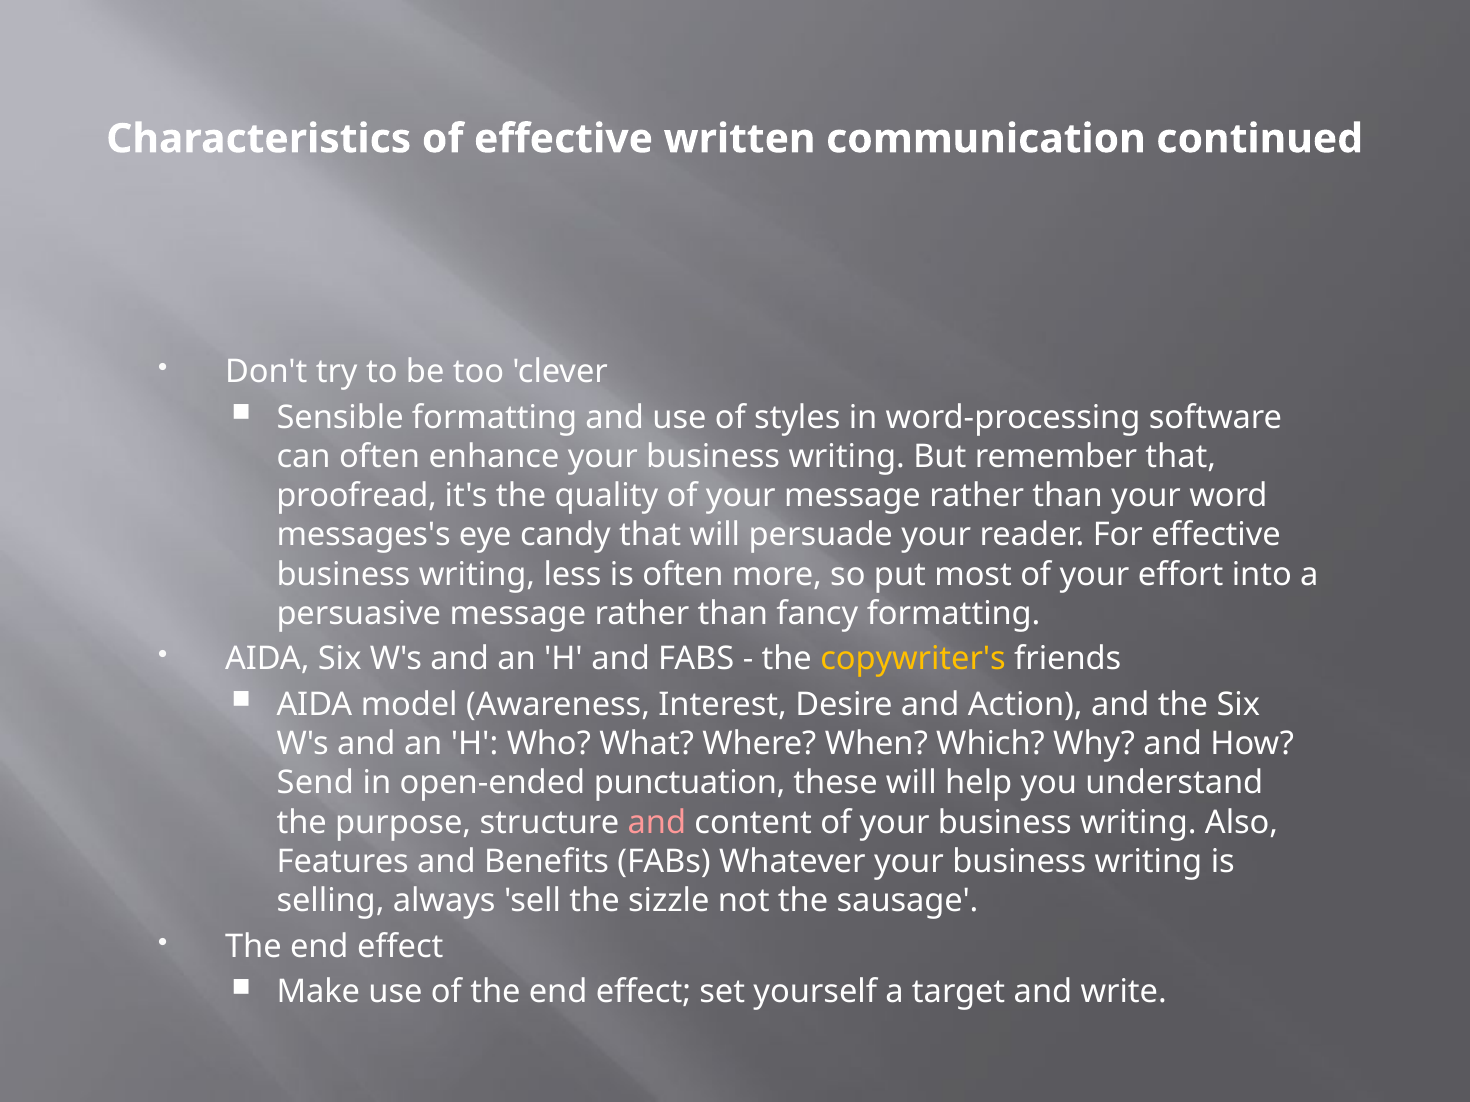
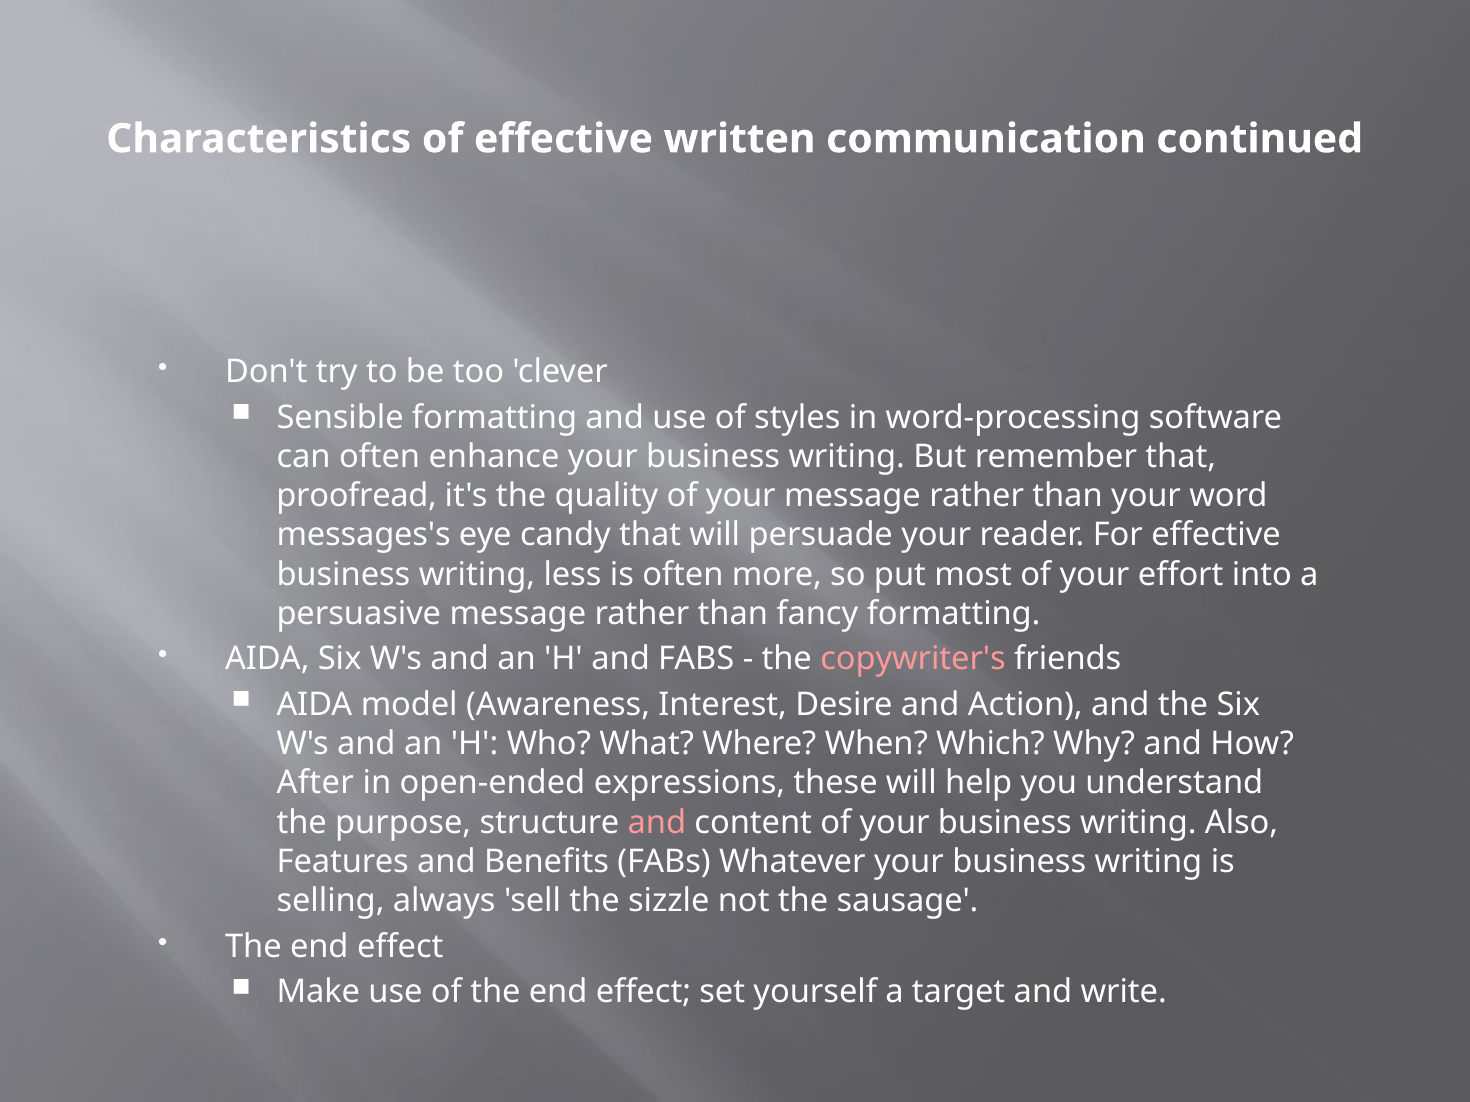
copywriter's colour: yellow -> pink
Send: Send -> After
punctuation: punctuation -> expressions
